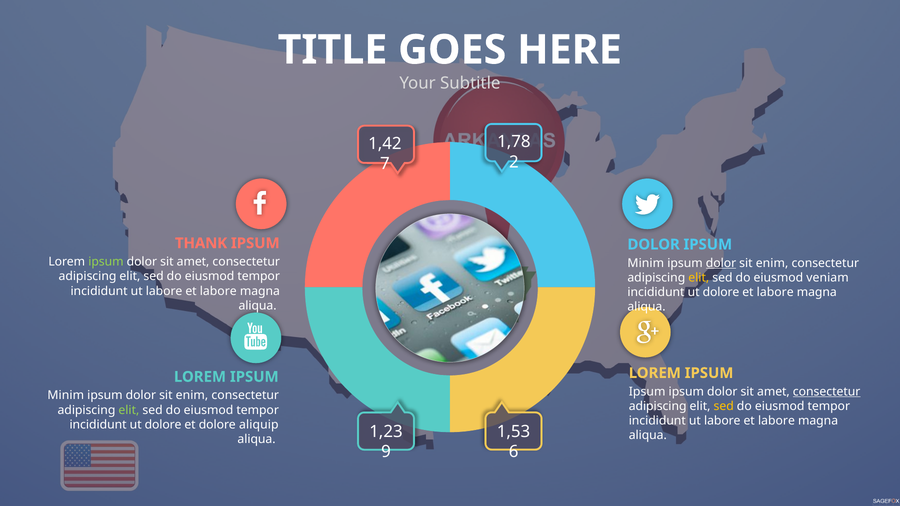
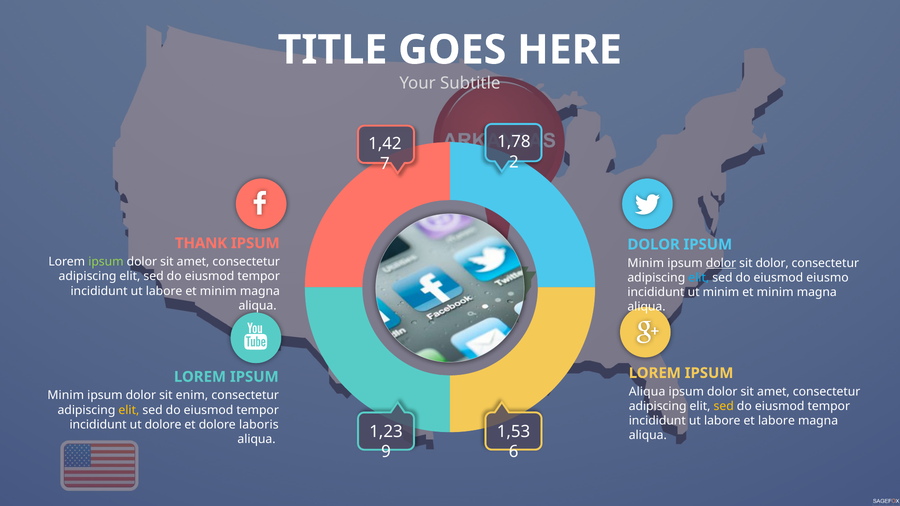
enim at (772, 263): enim -> dolor
elit at (699, 278) colour: yellow -> light blue
veniam: veniam -> eiusmo
labore at (218, 291): labore -> minim
dolore at (721, 292): dolore -> minim
labore at (775, 292): labore -> minim
Ipsum at (647, 392): Ipsum -> Aliqua
consectetur at (827, 392) underline: present -> none
elit at (129, 410) colour: light green -> yellow
aliquip: aliquip -> laboris
